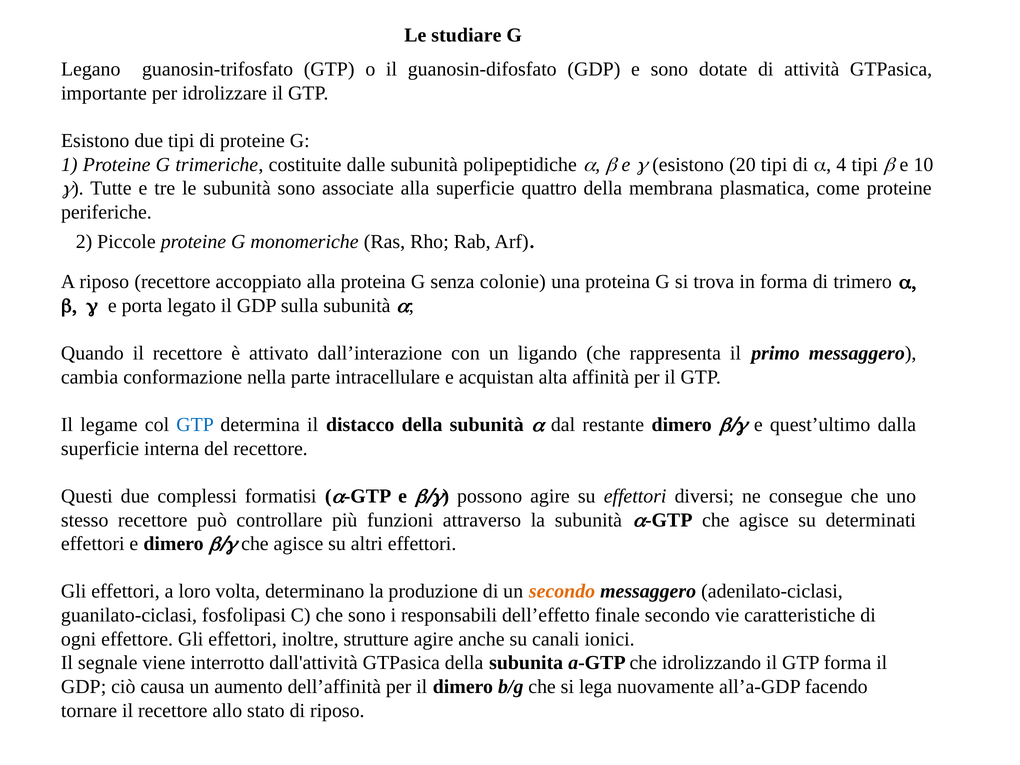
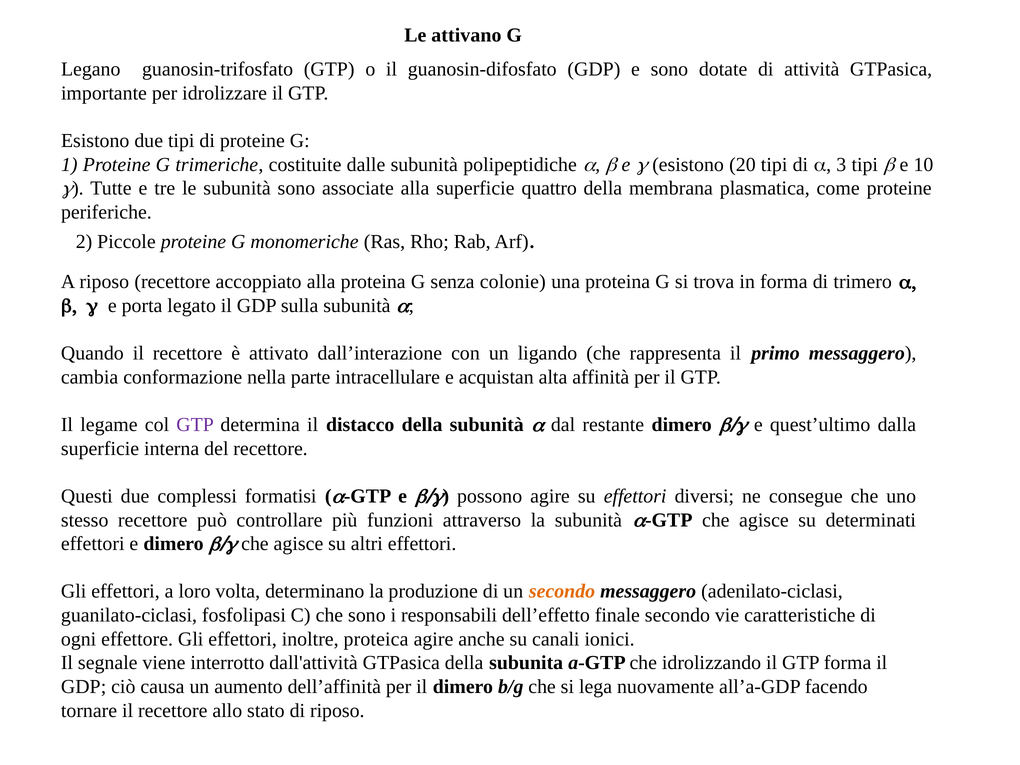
studiare: studiare -> attivano
4: 4 -> 3
GTP at (195, 425) colour: blue -> purple
strutture: strutture -> proteica
